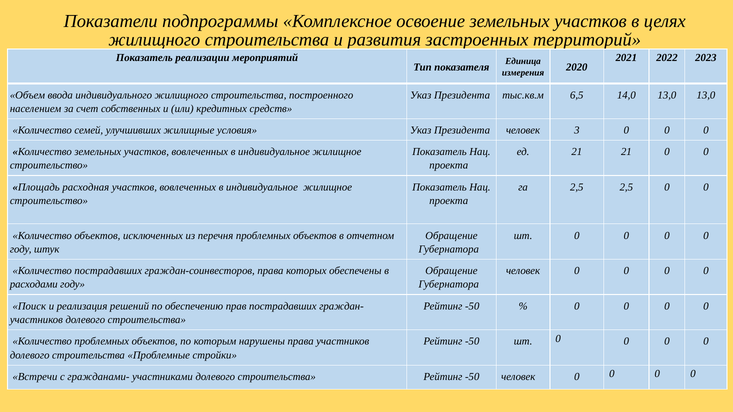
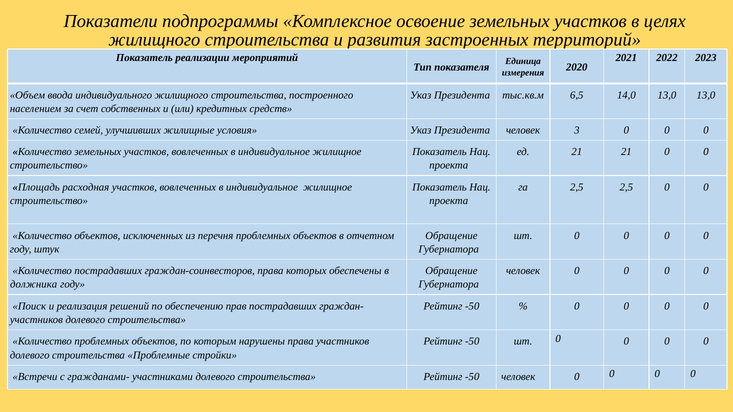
расходами: расходами -> должника
